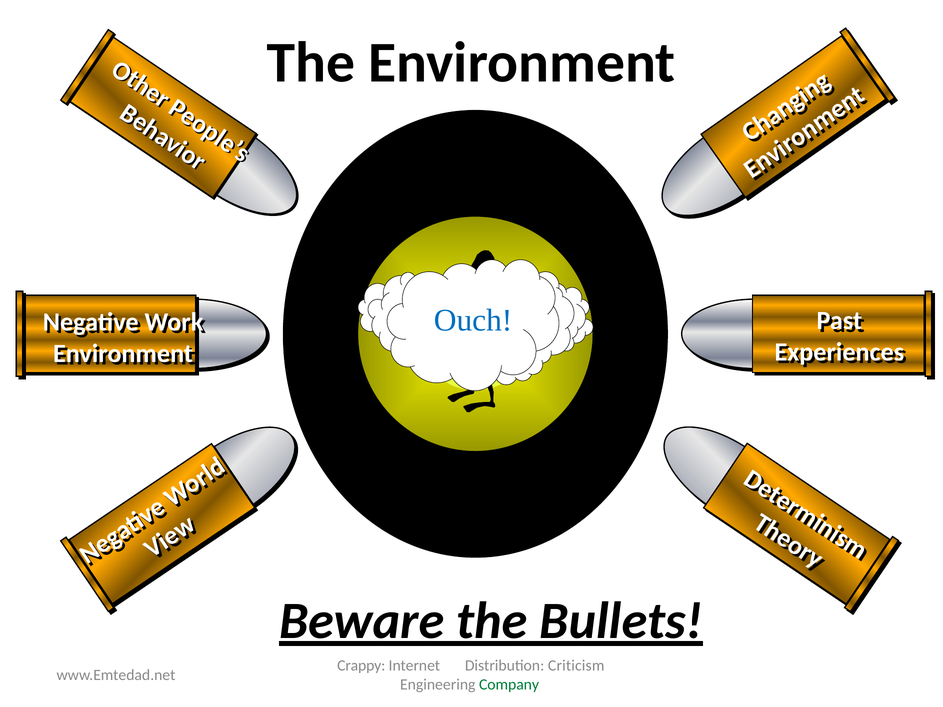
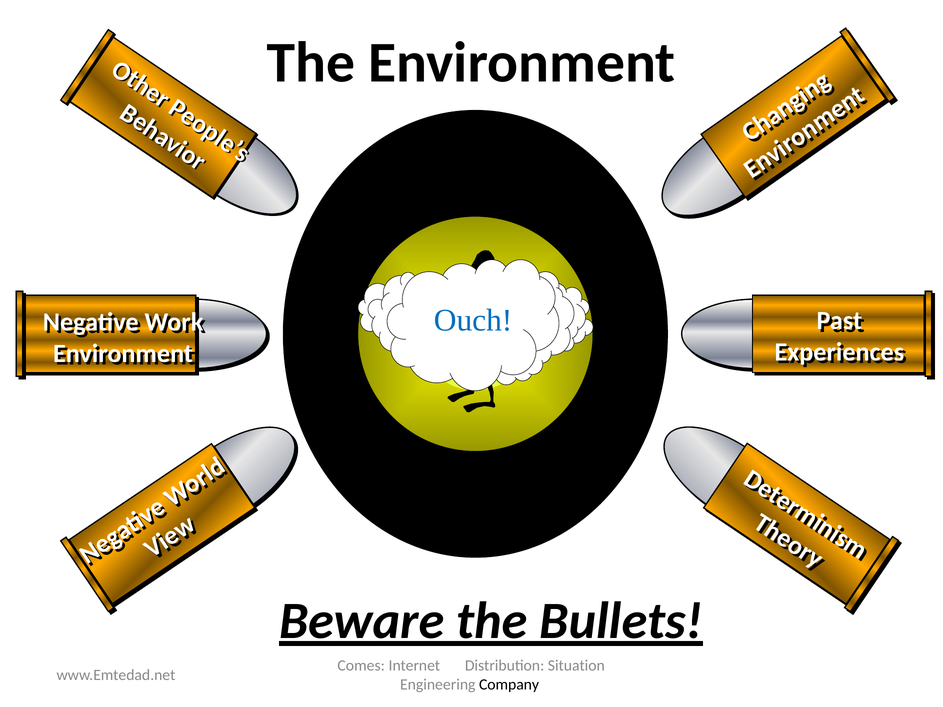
Crappy: Crappy -> Comes
Criticism: Criticism -> Situation
Company colour: green -> black
